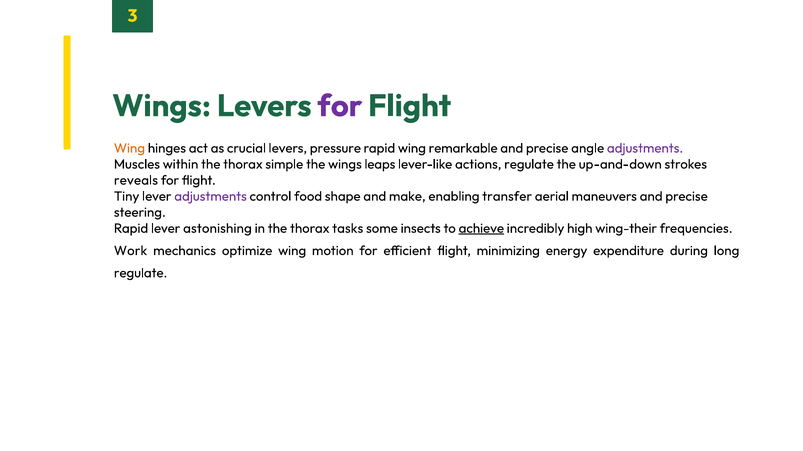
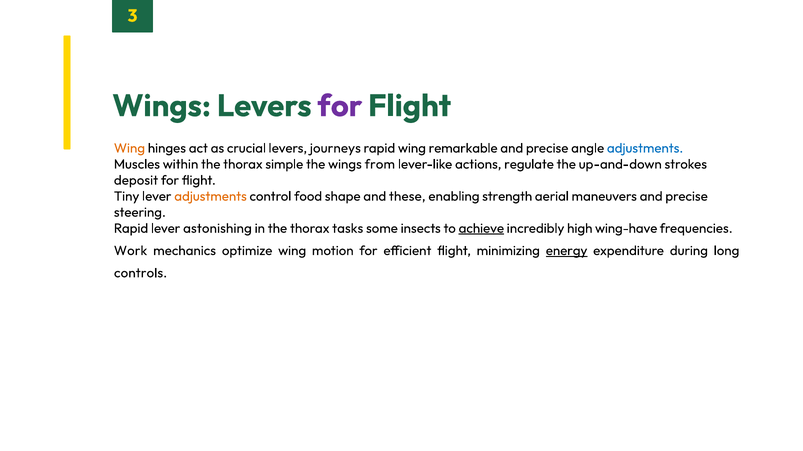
pressure: pressure -> journeys
adjustments at (645, 148) colour: purple -> blue
leaps: leaps -> from
reveals: reveals -> deposit
adjustments at (211, 197) colour: purple -> orange
make: make -> these
transfer: transfer -> strength
wing-their: wing-their -> wing-have
energy underline: none -> present
regulate at (141, 273): regulate -> controls
